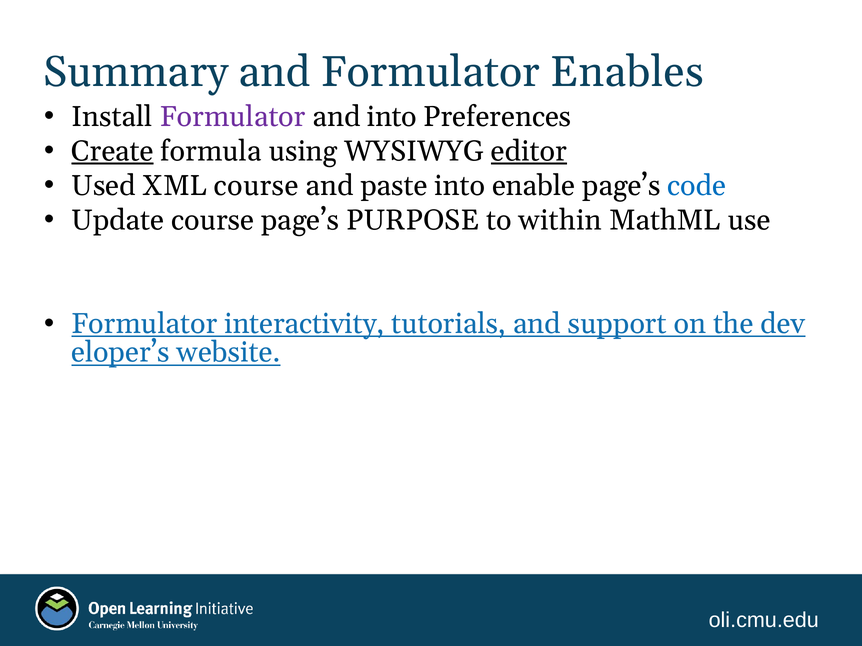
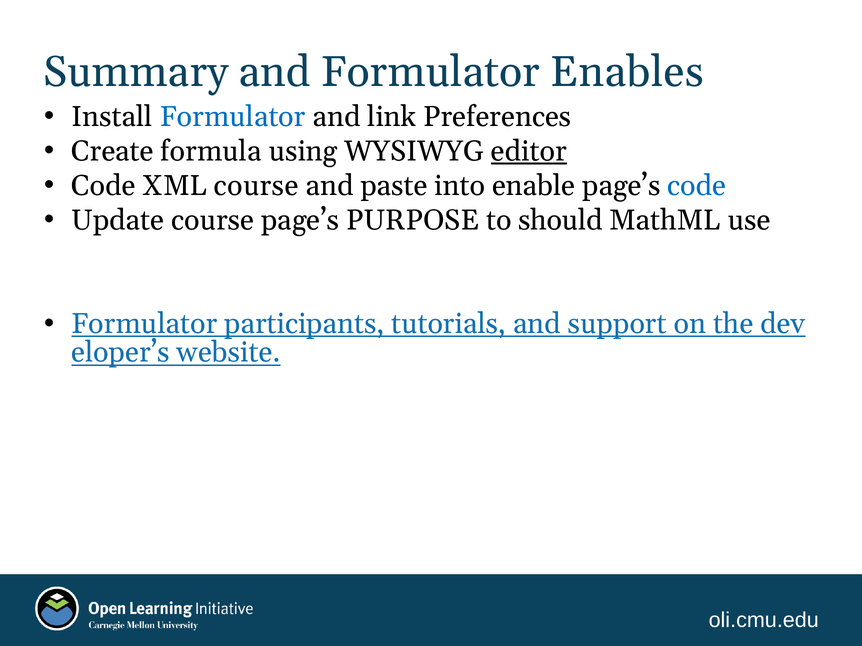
Formulator at (233, 117) colour: purple -> blue
and into: into -> link
Create underline: present -> none
Used at (104, 186): Used -> Code
within: within -> should
interactivity: interactivity -> participants
